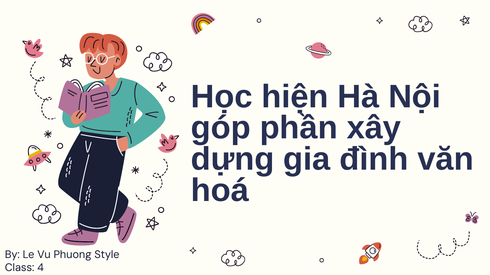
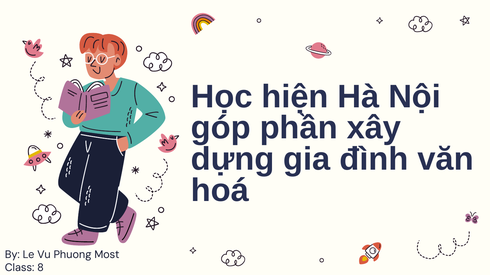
Style: Style -> Most
4: 4 -> 8
